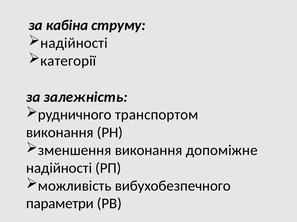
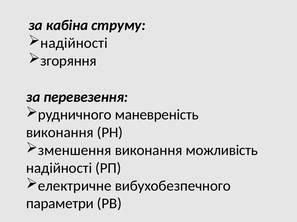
категорії: категорії -> згоряння
залежність: залежність -> перевезення
транспортом: транспортом -> маневреність
допоміжне: допоміжне -> можливість
можливість: можливість -> електричне
